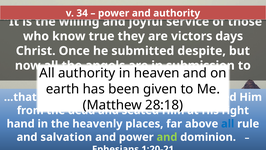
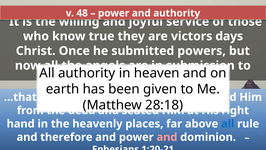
34: 34 -> 48
despite: despite -> powers
salvation: salvation -> therefore
and at (167, 137) colour: light green -> pink
